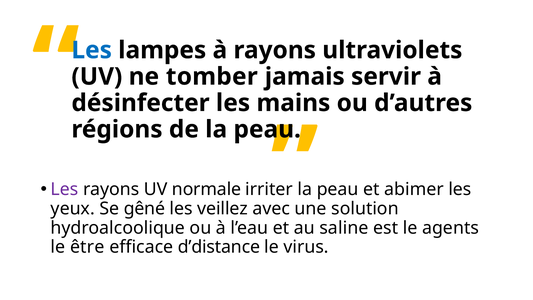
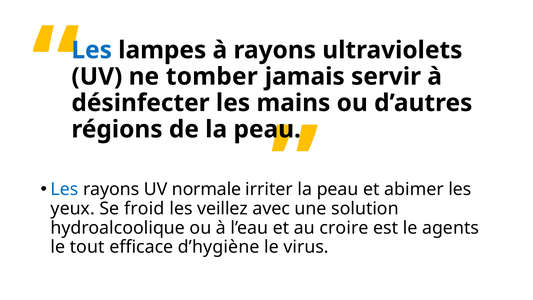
Les at (65, 189) colour: purple -> blue
gêné: gêné -> froid
saline: saline -> croire
être: être -> tout
d’distance: d’distance -> d’hygiène
